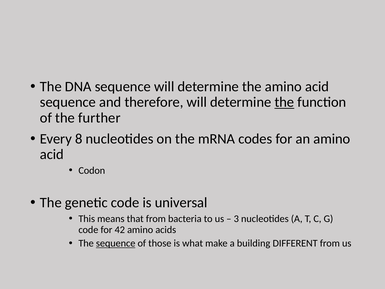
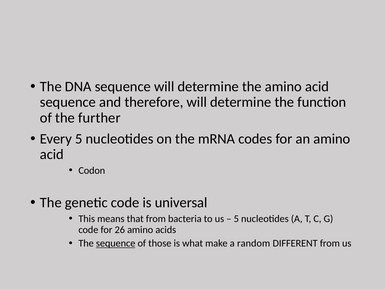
the at (284, 102) underline: present -> none
Every 8: 8 -> 5
3 at (236, 219): 3 -> 5
42: 42 -> 26
building: building -> random
